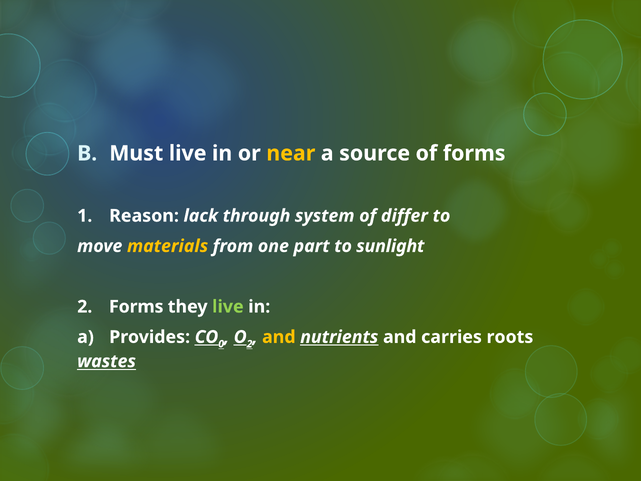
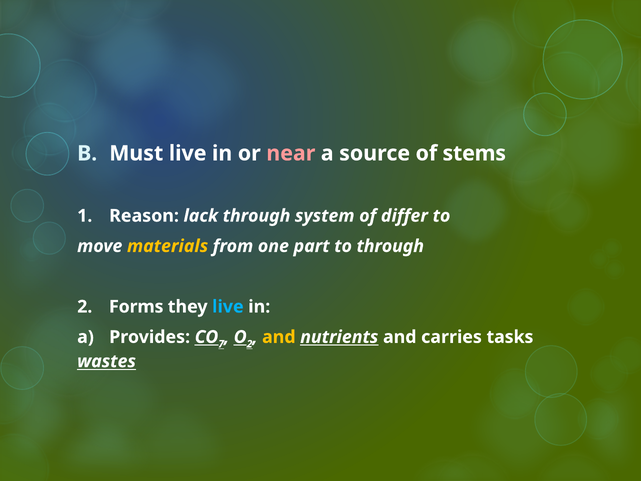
near colour: yellow -> pink
of forms: forms -> stems
to sunlight: sunlight -> through
live at (228, 307) colour: light green -> light blue
0: 0 -> 7
roots: roots -> tasks
